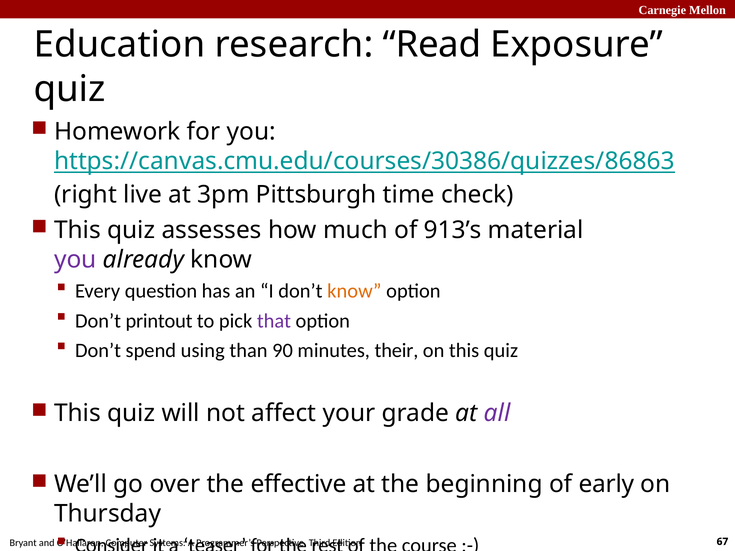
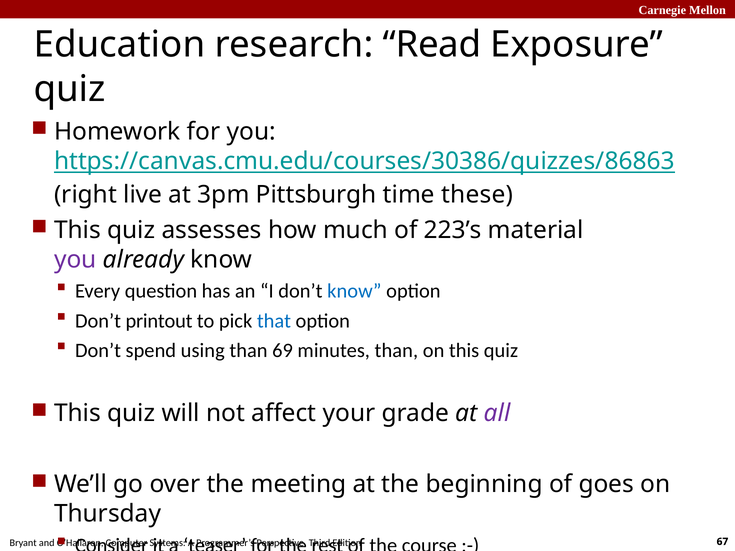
check: check -> these
913’s: 913’s -> 223’s
know at (354, 291) colour: orange -> blue
that colour: purple -> blue
90: 90 -> 69
minutes their: their -> than
effective: effective -> meeting
early: early -> goes
